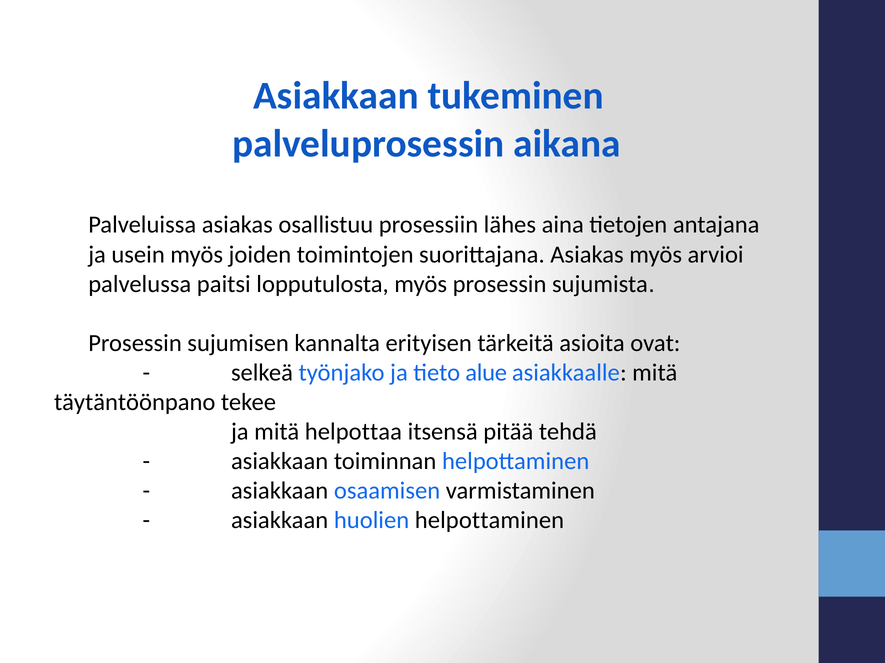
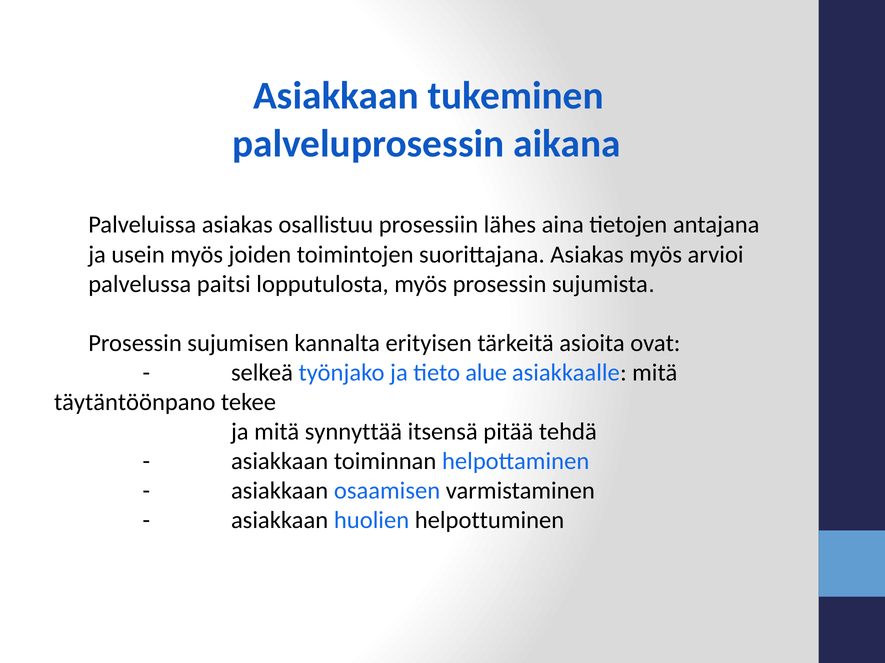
helpottaa: helpottaa -> synnyttää
huolien helpottaminen: helpottaminen -> helpottuminen
